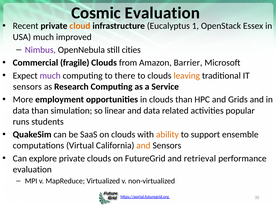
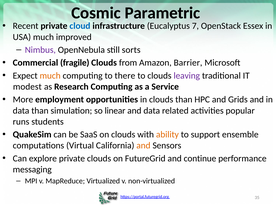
Cosmic Evaluation: Evaluation -> Parametric
cloud colour: orange -> blue
1: 1 -> 7
cities: cities -> sorts
much at (50, 76) colour: purple -> orange
leaving colour: orange -> purple
sensors at (27, 87): sensors -> modest
retrieval: retrieval -> continue
evaluation at (32, 169): evaluation -> messaging
